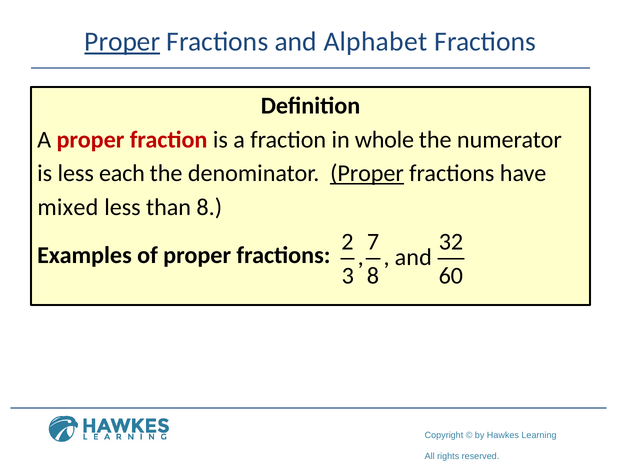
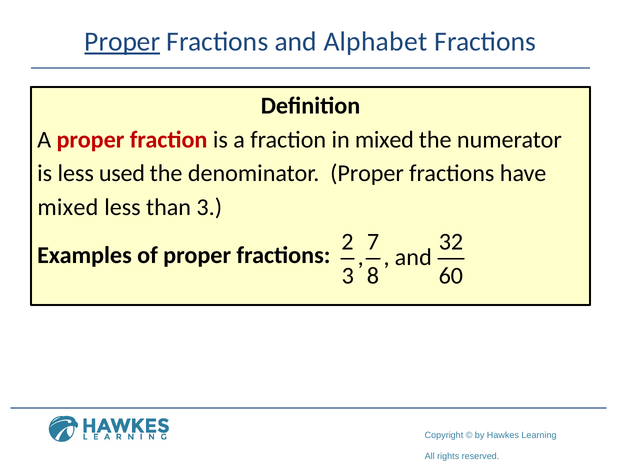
in whole: whole -> mixed
each: each -> used
Proper at (367, 174) underline: present -> none
than 8: 8 -> 3
